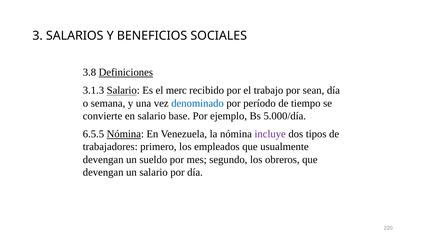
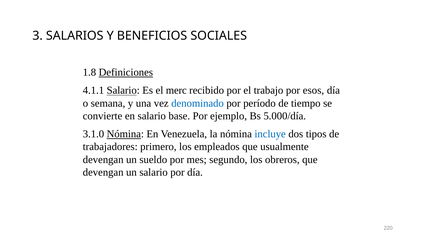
3.8: 3.8 -> 1.8
3.1.3: 3.1.3 -> 4.1.1
sean: sean -> esos
6.5.5: 6.5.5 -> 3.1.0
incluye colour: purple -> blue
